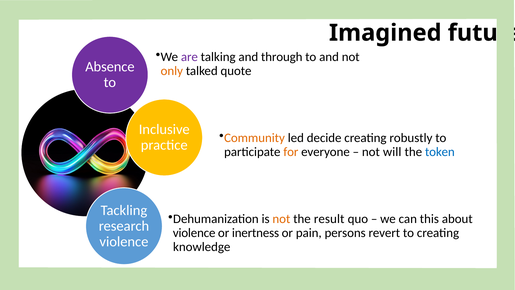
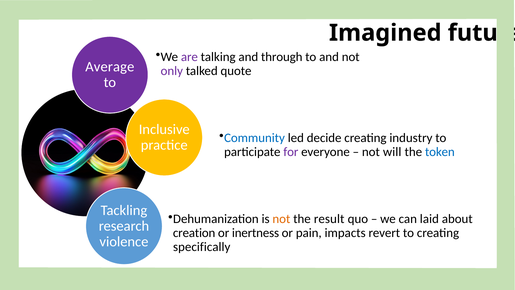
Absence: Absence -> Average
only colour: orange -> purple
Community colour: orange -> blue
robustly: robustly -> industry
for colour: orange -> purple
this: this -> laid
violence at (194, 233): violence -> creation
persons: persons -> impacts
knowledge: knowledge -> specifically
